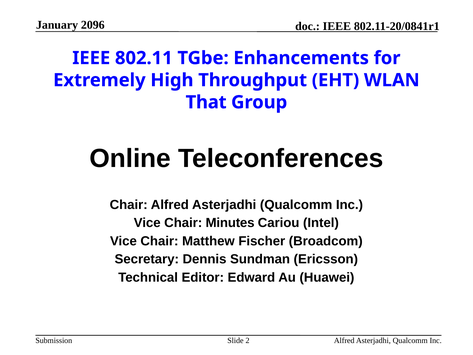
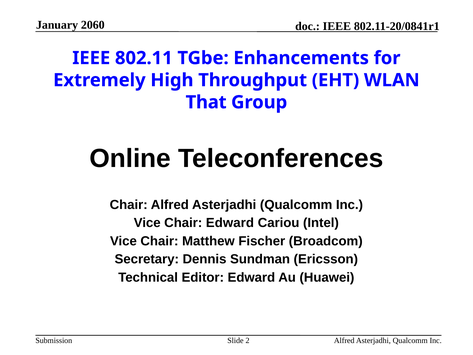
2096: 2096 -> 2060
Chair Minutes: Minutes -> Edward
